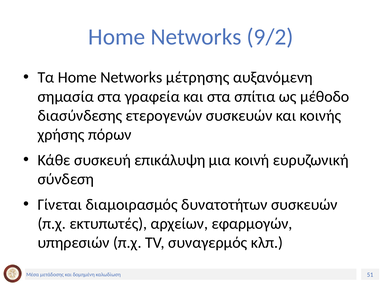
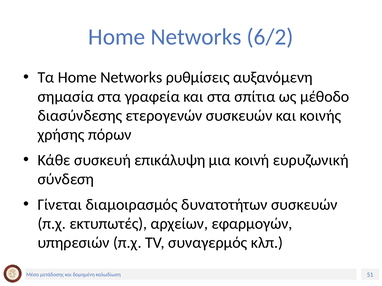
9/2: 9/2 -> 6/2
μέτρησης: μέτρησης -> ρυθμίσεις
